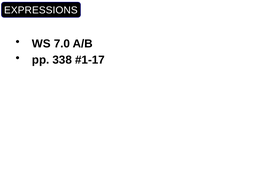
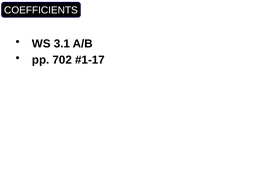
EXPRESSIONS: EXPRESSIONS -> COEFFICIENTS
7.0: 7.0 -> 3.1
338: 338 -> 702
